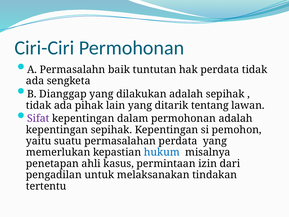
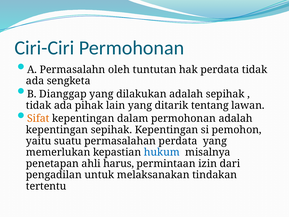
baik: baik -> oleh
Sifat colour: purple -> orange
kasus: kasus -> harus
